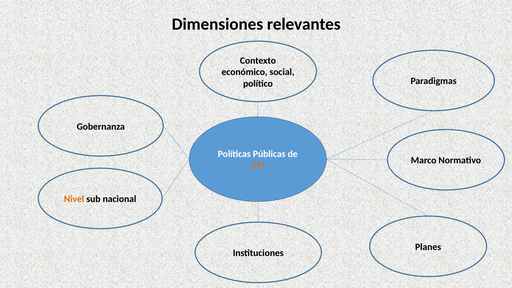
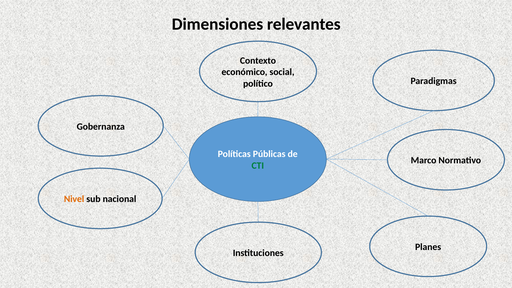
CTI colour: orange -> green
